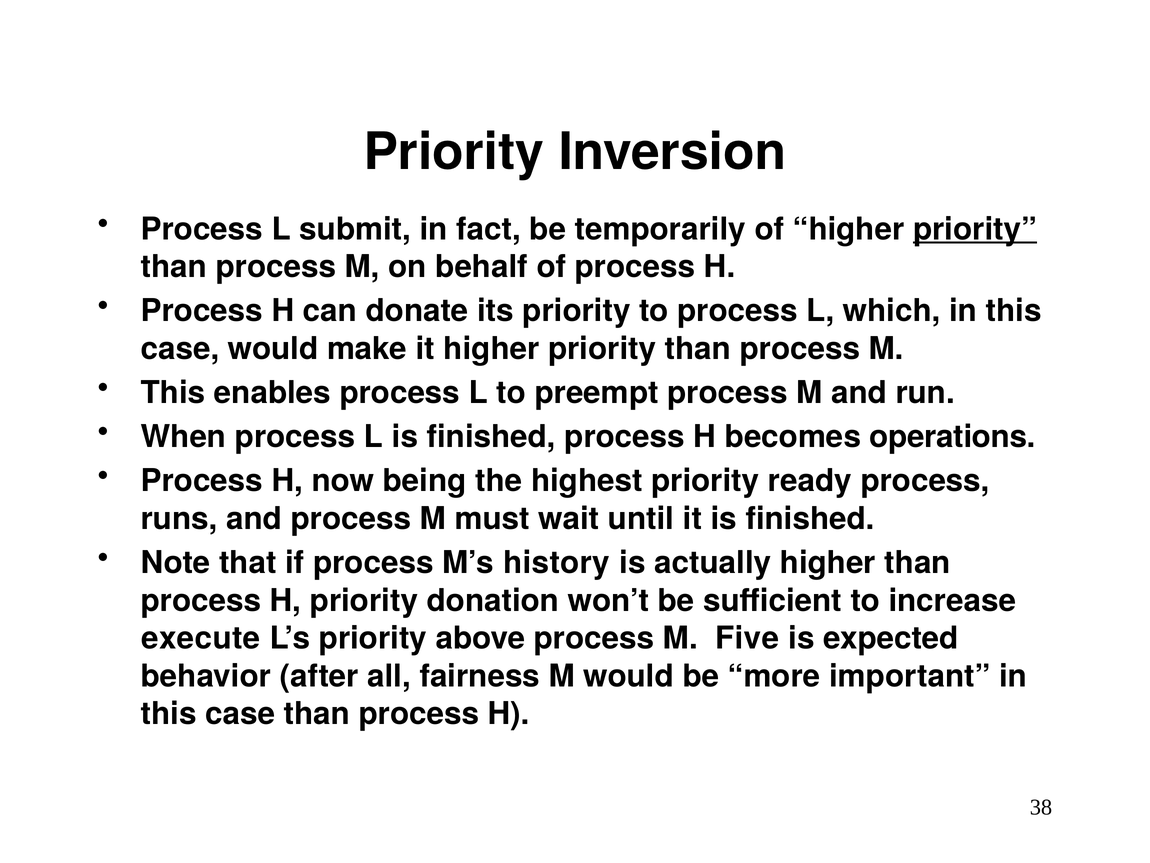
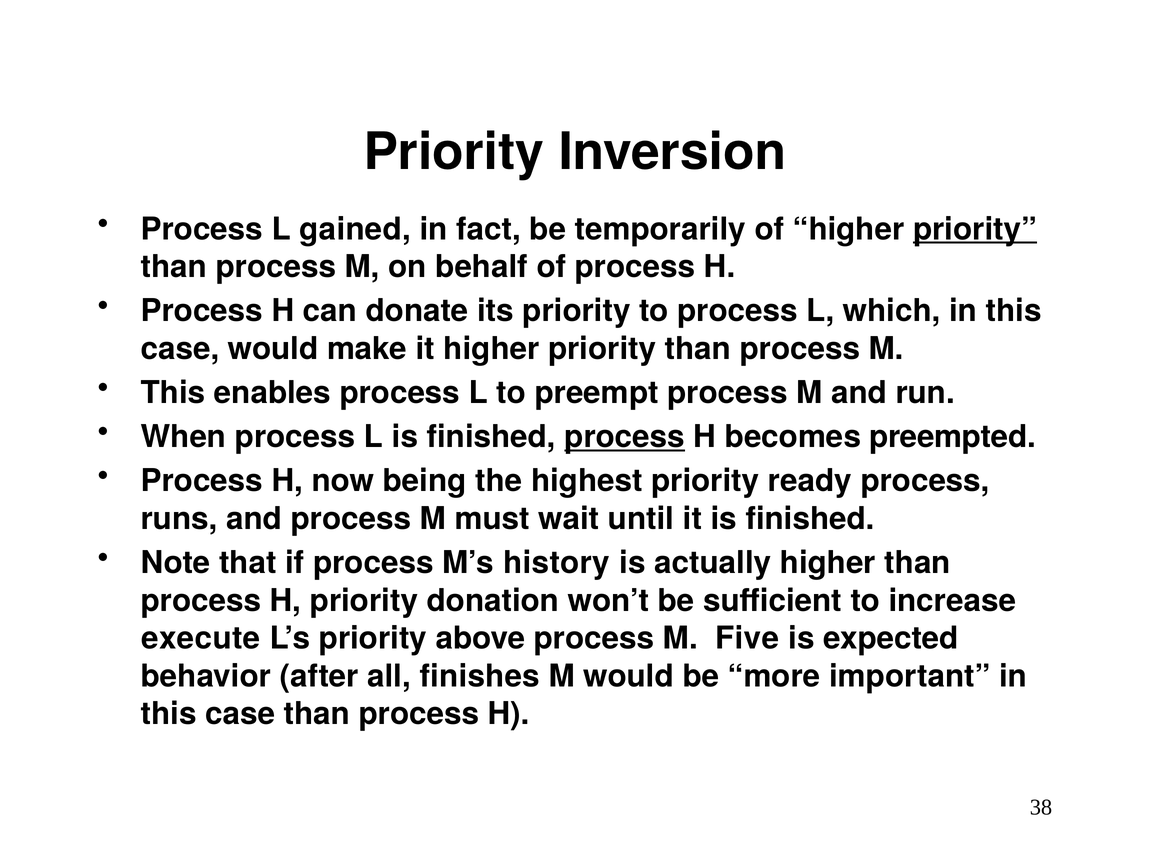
submit: submit -> gained
process at (625, 437) underline: none -> present
operations: operations -> preempted
fairness: fairness -> finishes
